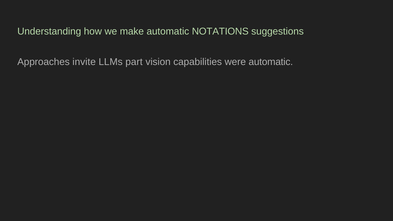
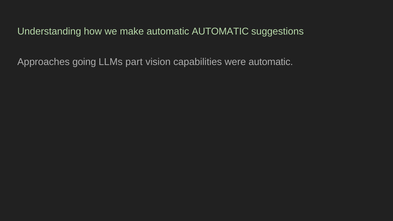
automatic NOTATIONS: NOTATIONS -> AUTOMATIC
invite: invite -> going
